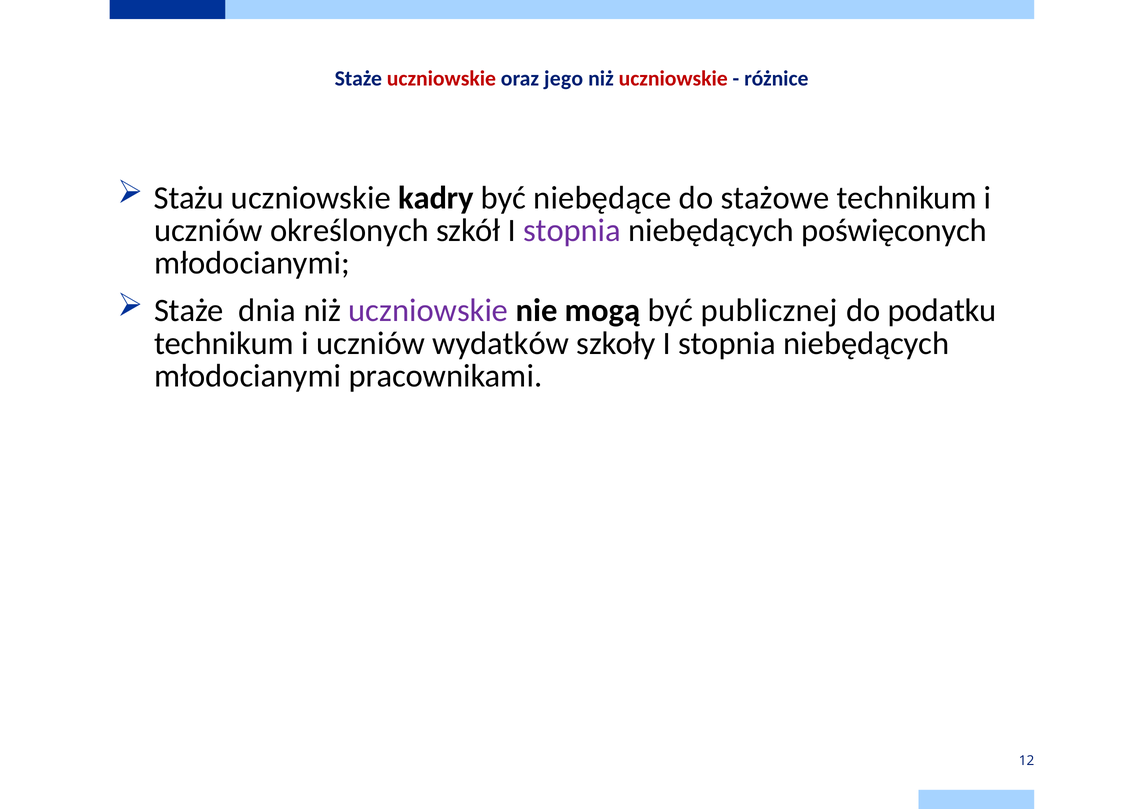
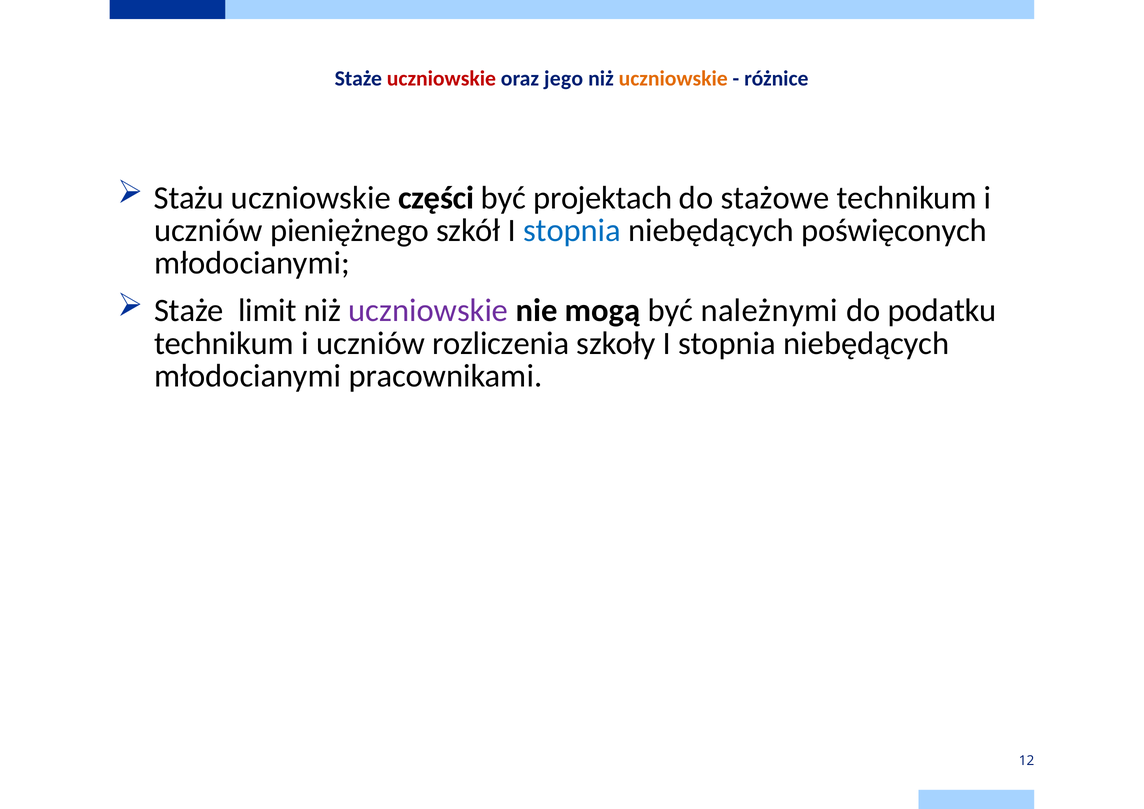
uczniowskie at (673, 78) colour: red -> orange
kadry: kadry -> części
niebędące: niebędące -> projektach
określonych: określonych -> pieniężnego
stopnia at (572, 230) colour: purple -> blue
dnia: dnia -> limit
publicznej: publicznej -> należnymi
wydatków: wydatków -> rozliczenia
